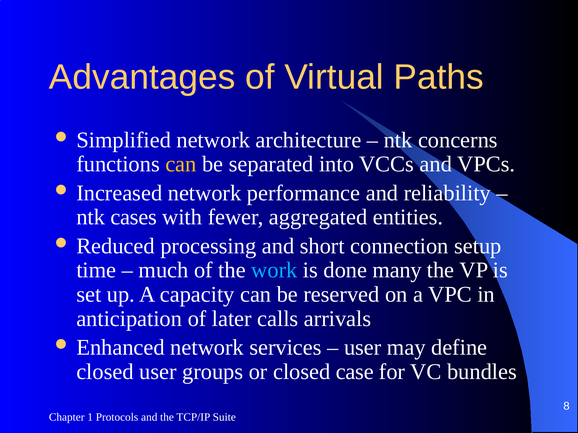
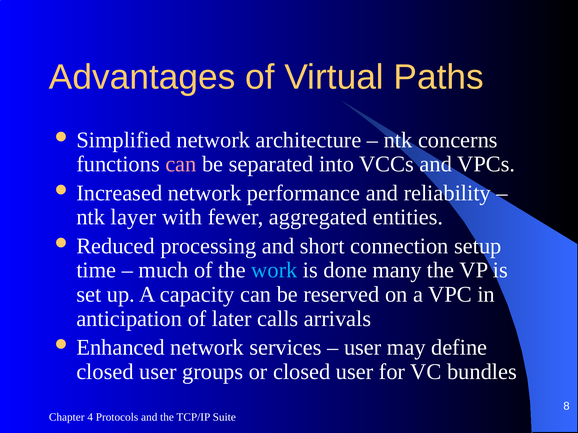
can at (181, 164) colour: yellow -> pink
cases: cases -> layer
or closed case: case -> user
1: 1 -> 4
